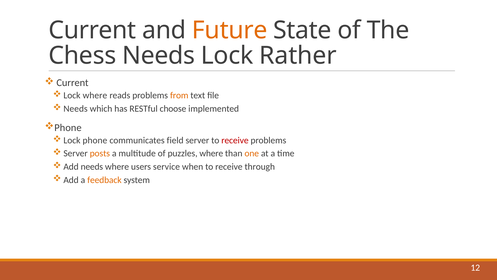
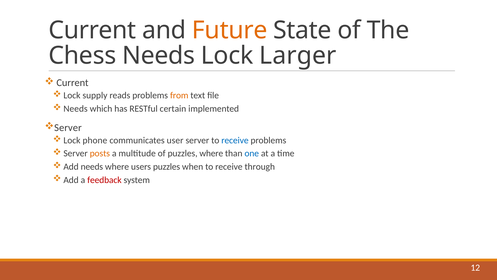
Rather: Rather -> Larger
Lock where: where -> supply
choose: choose -> certain
Phone at (68, 127): Phone -> Server
field: field -> user
receive at (235, 140) colour: red -> blue
one colour: orange -> blue
users service: service -> puzzles
feedback colour: orange -> red
